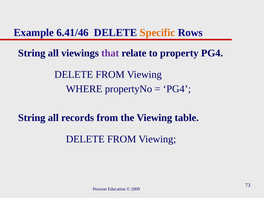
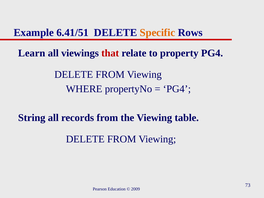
6.41/46: 6.41/46 -> 6.41/51
String at (32, 53): String -> Learn
that colour: purple -> red
